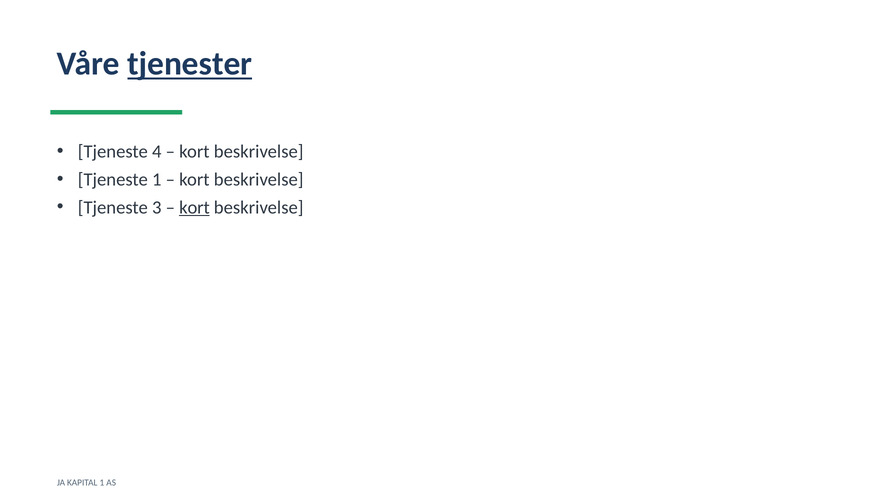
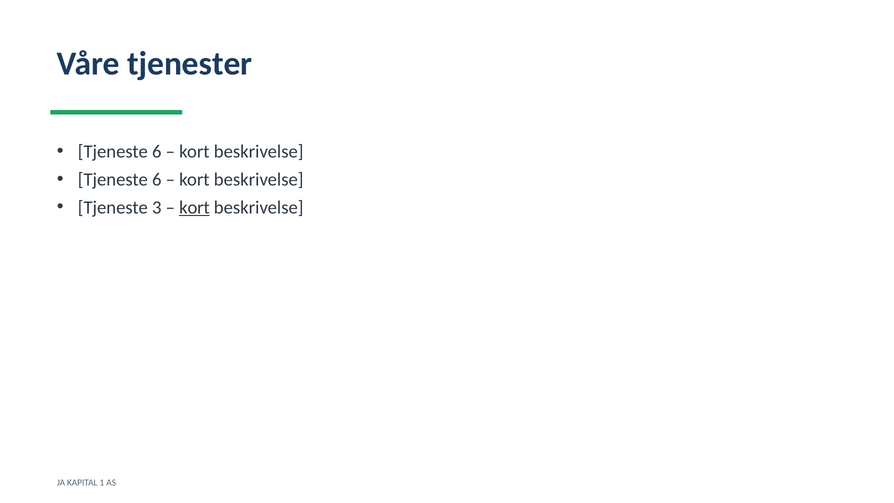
tjenester underline: present -> none
4 at (157, 151): 4 -> 6
1 at (157, 179): 1 -> 6
